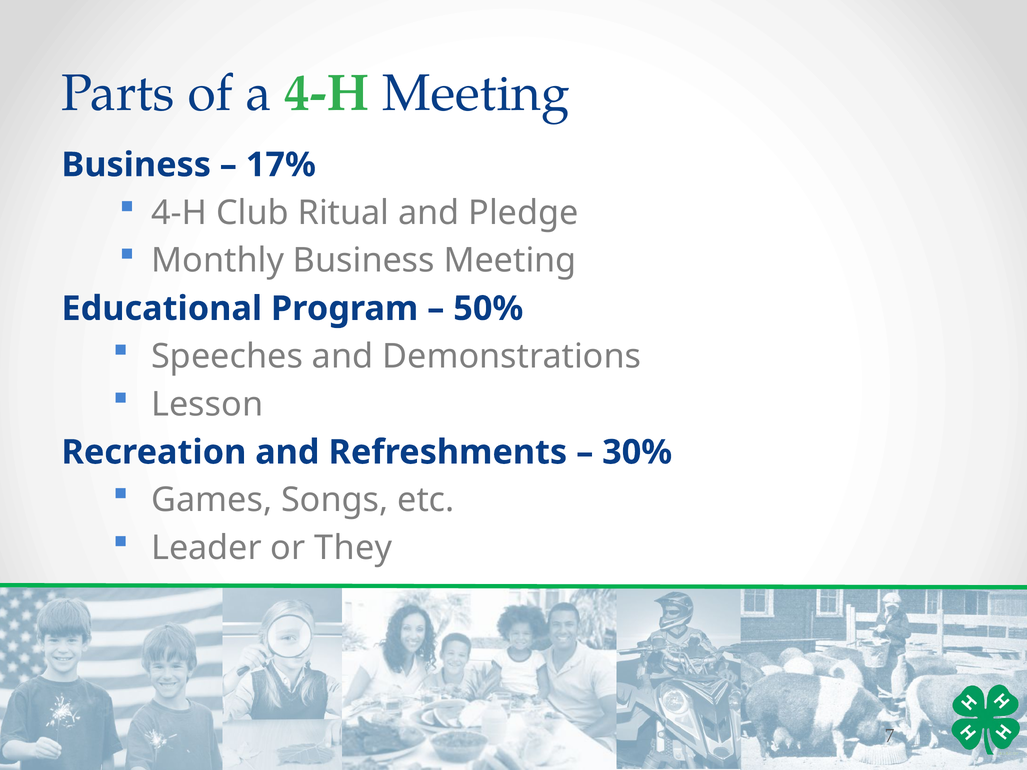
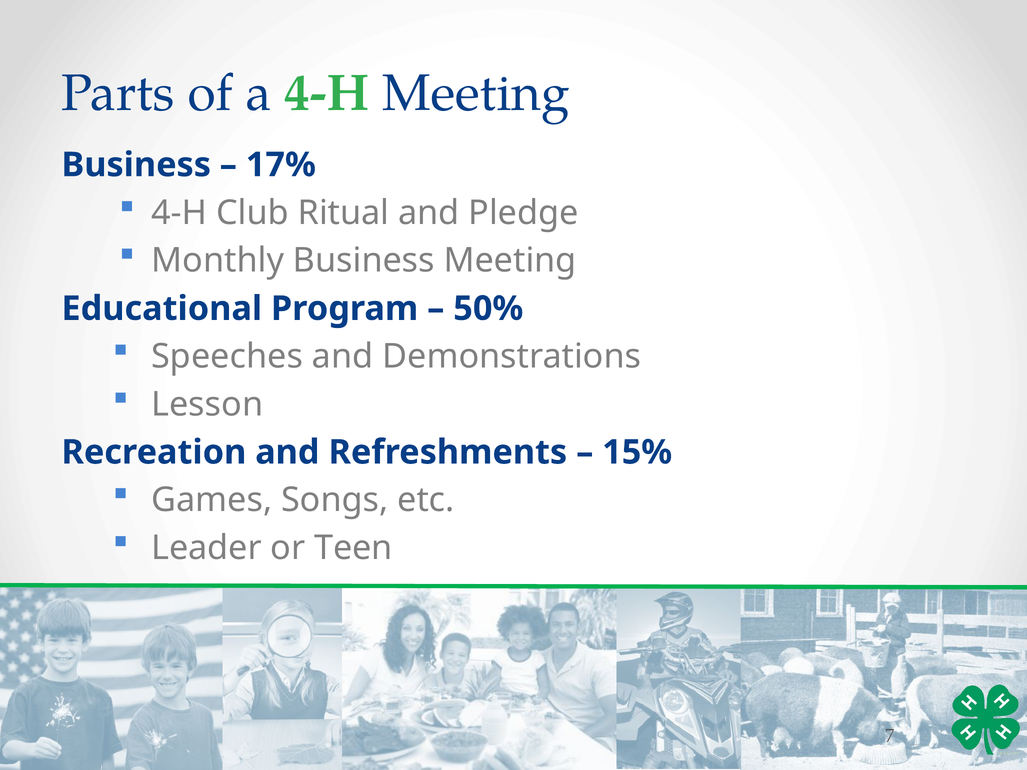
30%: 30% -> 15%
They: They -> Teen
